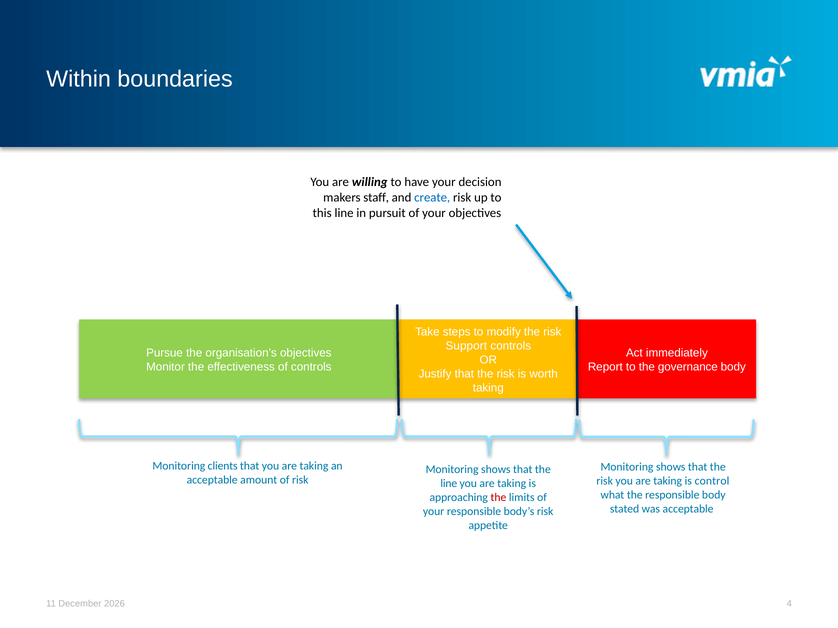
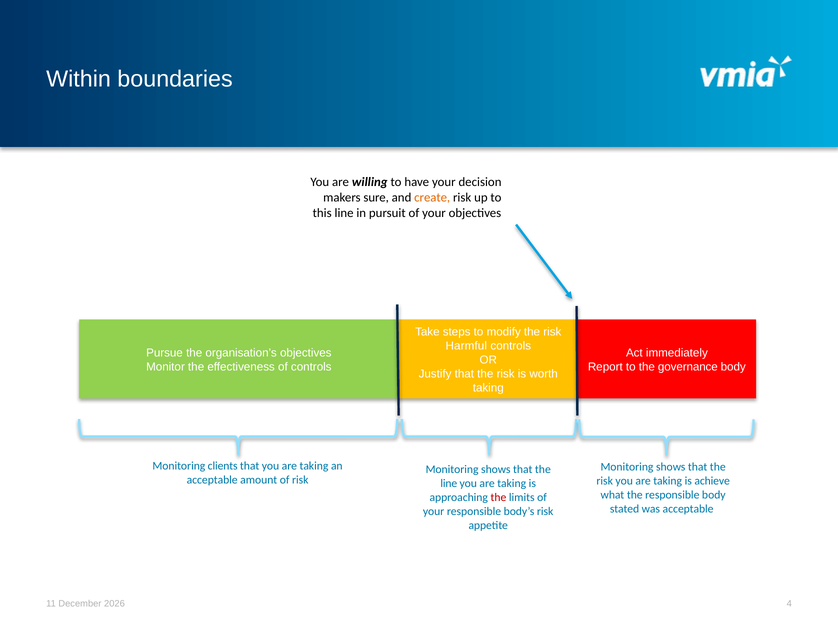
staff: staff -> sure
create colour: blue -> orange
Support: Support -> Harmful
control: control -> achieve
